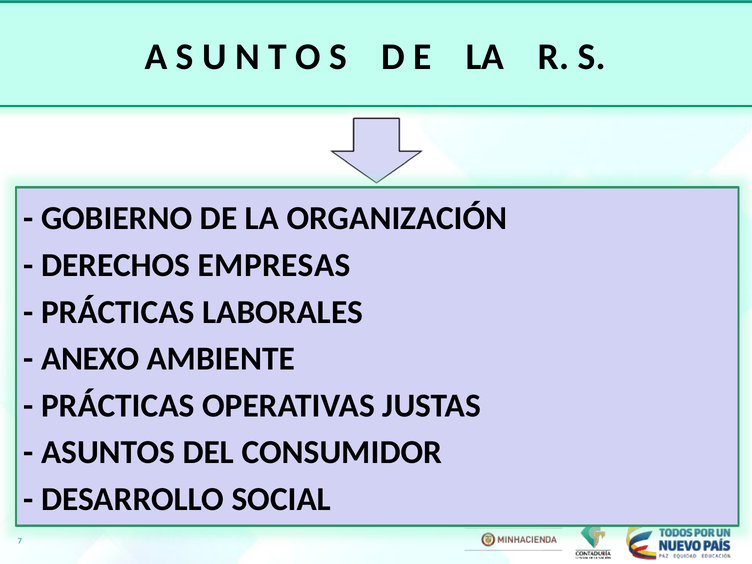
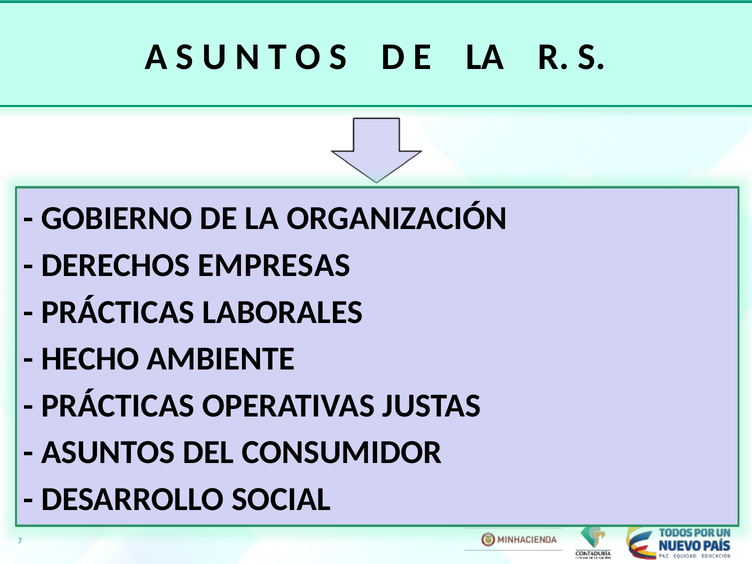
ANEXO: ANEXO -> HECHO
